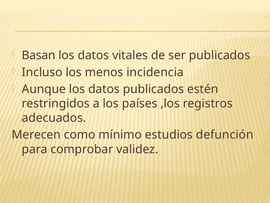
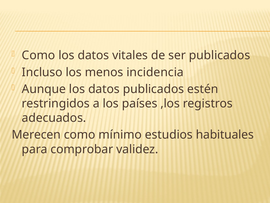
Basan at (39, 55): Basan -> Como
defunción: defunción -> habituales
